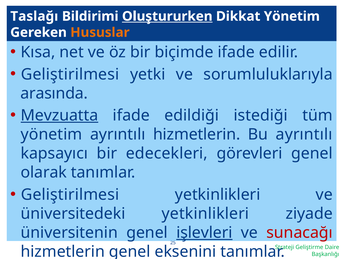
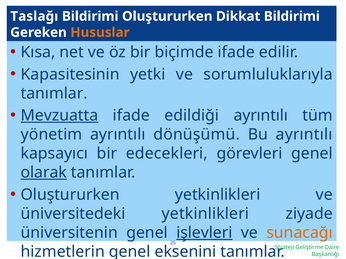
Oluştururken at (167, 16) underline: present -> none
Dikkat Yönetim: Yönetim -> Bildirimi
Geliştirilmesi at (70, 75): Geliştirilmesi -> Kapasitesinin
arasında at (54, 94): arasında -> tanımlar
edildiği istediği: istediği -> ayrıntılı
ayrıntılı hizmetlerin: hizmetlerin -> dönüşümü
olarak underline: none -> present
Geliştirilmesi at (70, 195): Geliştirilmesi -> Oluştururken
sunacağı colour: red -> orange
